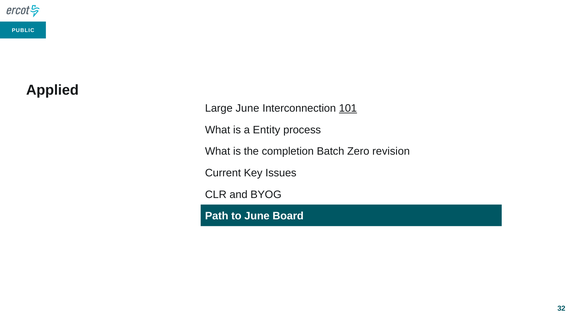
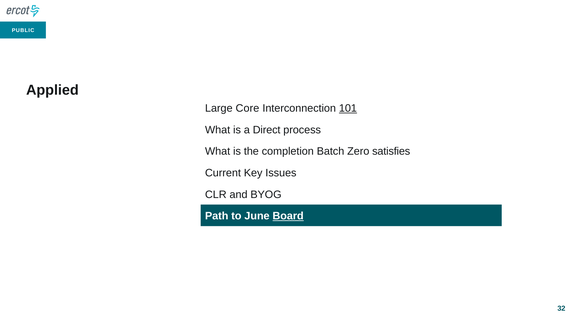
June at (247, 108): June -> Core
Entity: Entity -> Direct
revision: revision -> satisfies
Board underline: none -> present
